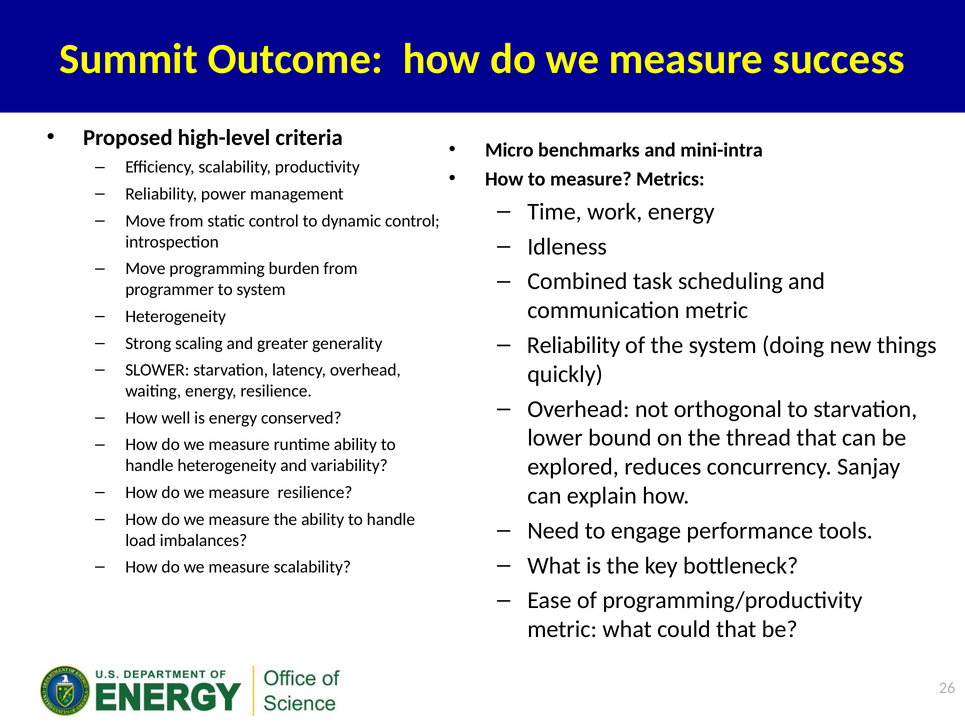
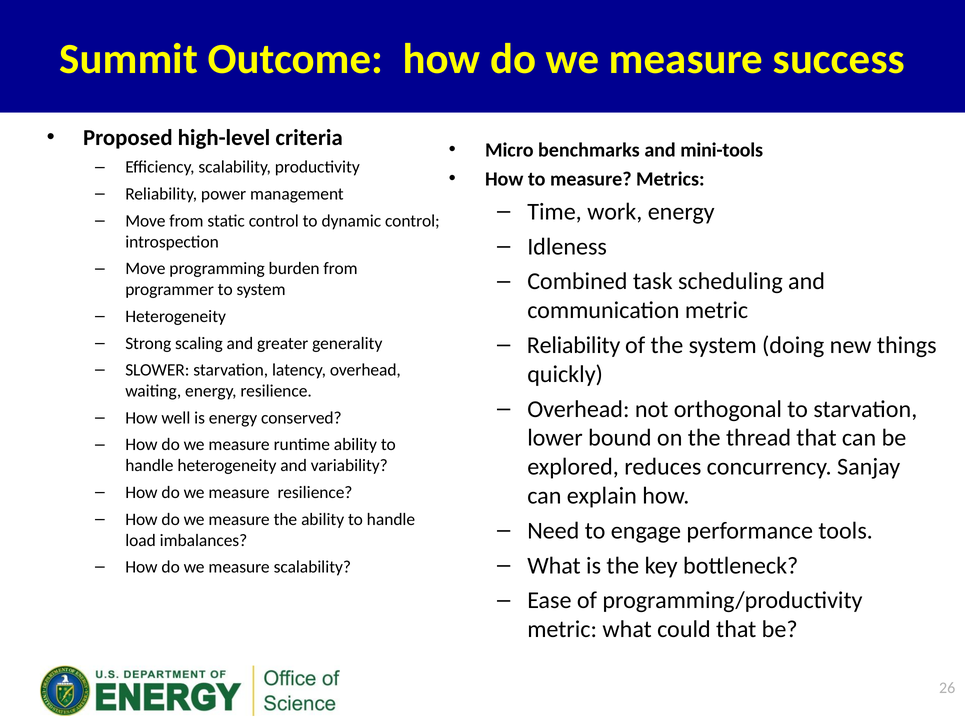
mini-intra: mini-intra -> mini-tools
